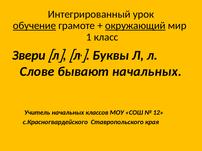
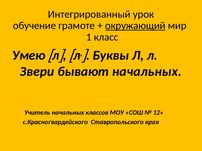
обучение underline: present -> none
Звери: Звери -> Умею
Слове: Слове -> Звери
